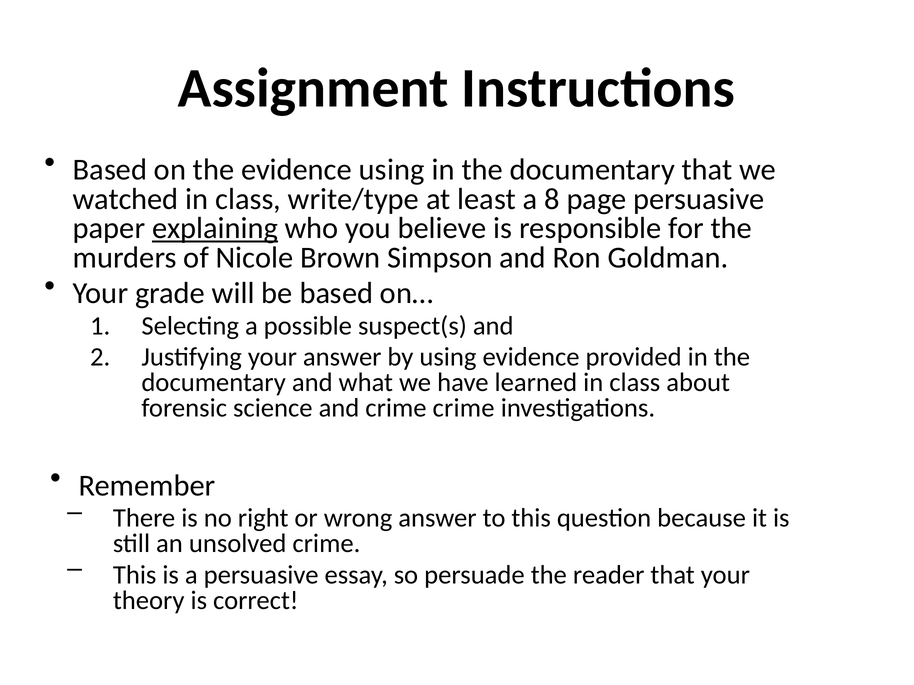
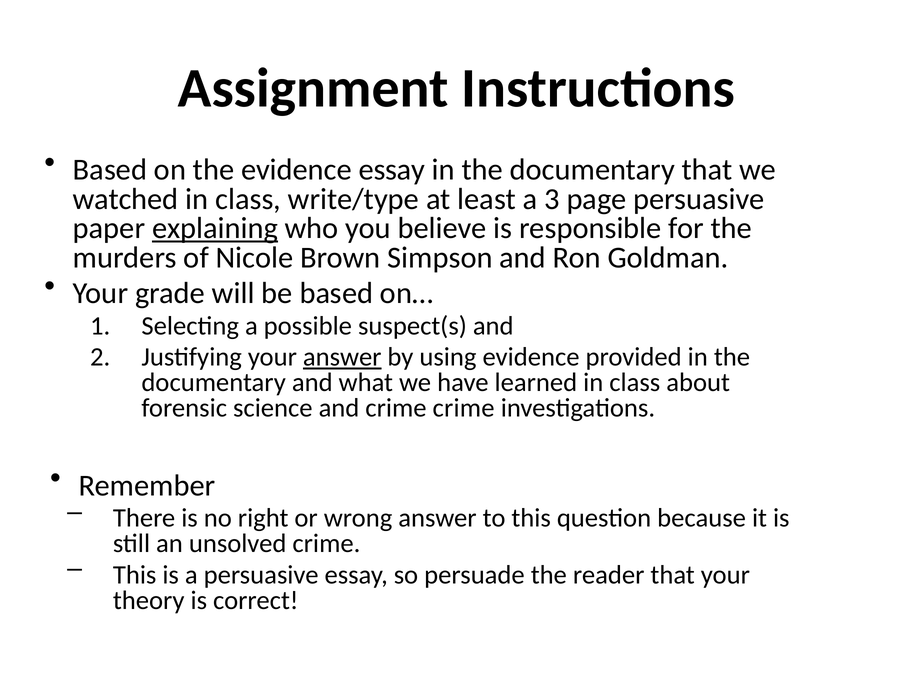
evidence using: using -> essay
8: 8 -> 3
answer at (342, 357) underline: none -> present
